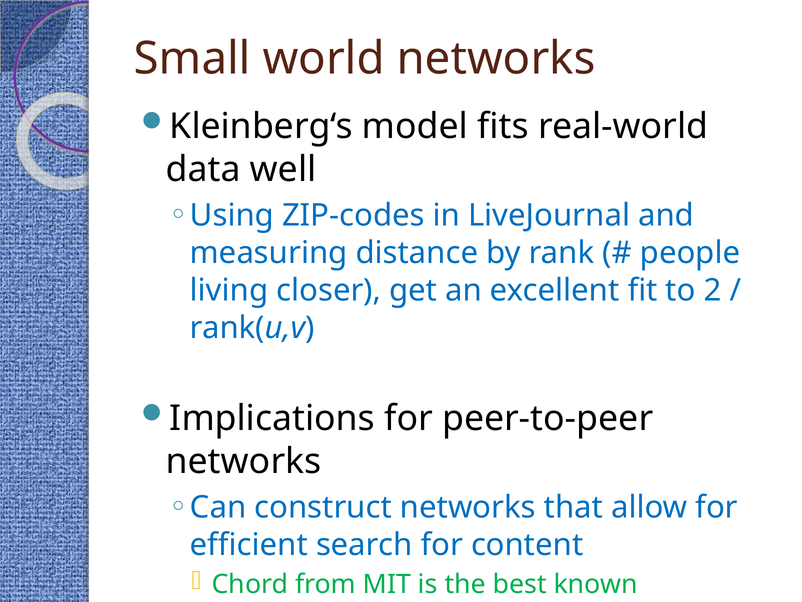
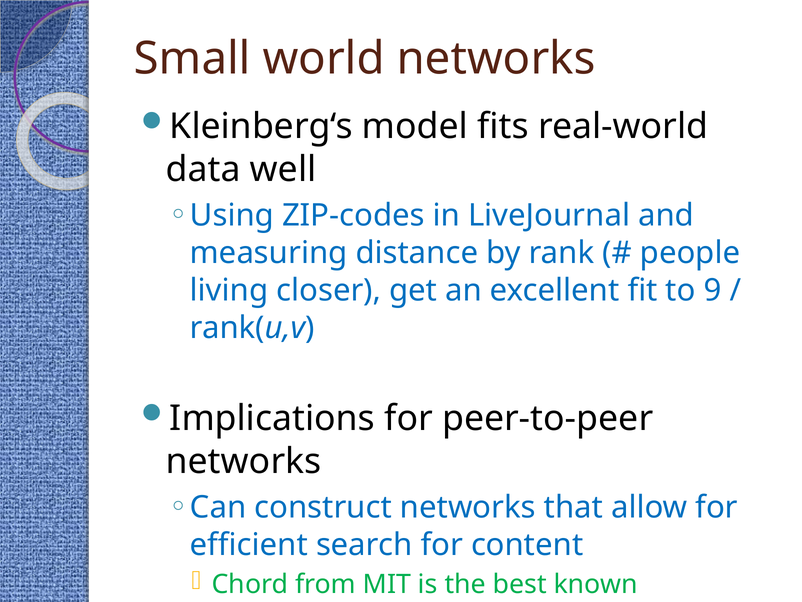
2: 2 -> 9
